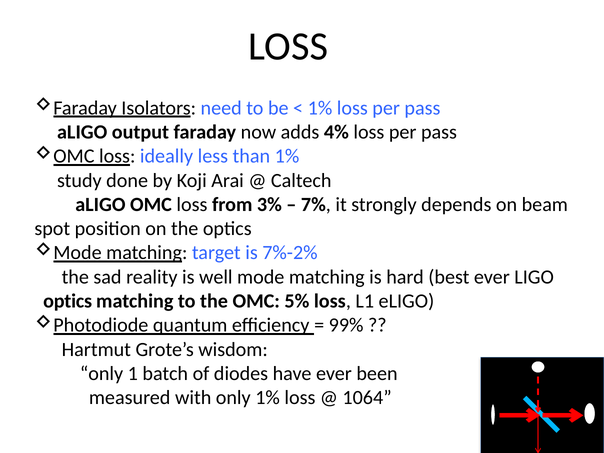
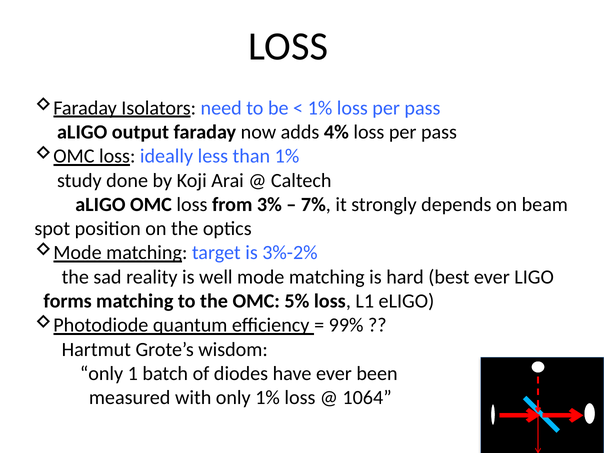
7%-2%: 7%-2% -> 3%-2%
optics at (68, 301): optics -> forms
